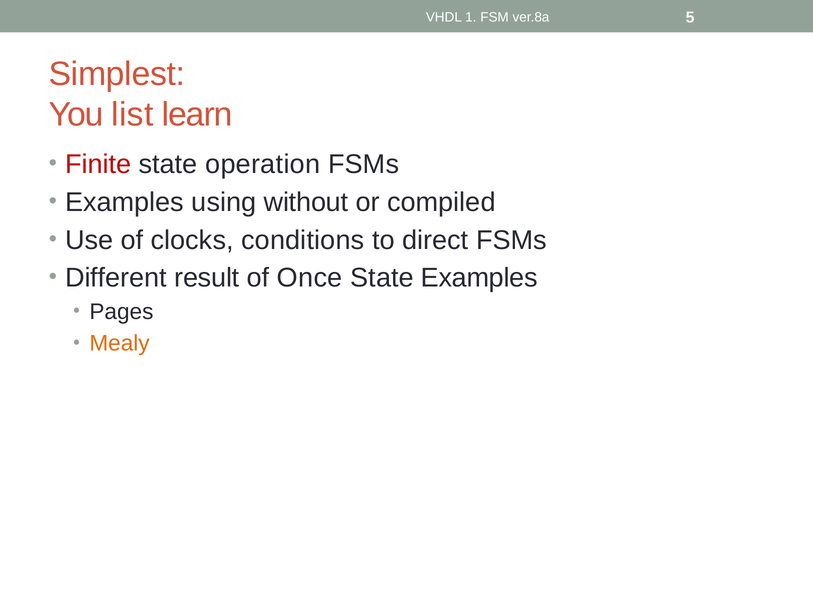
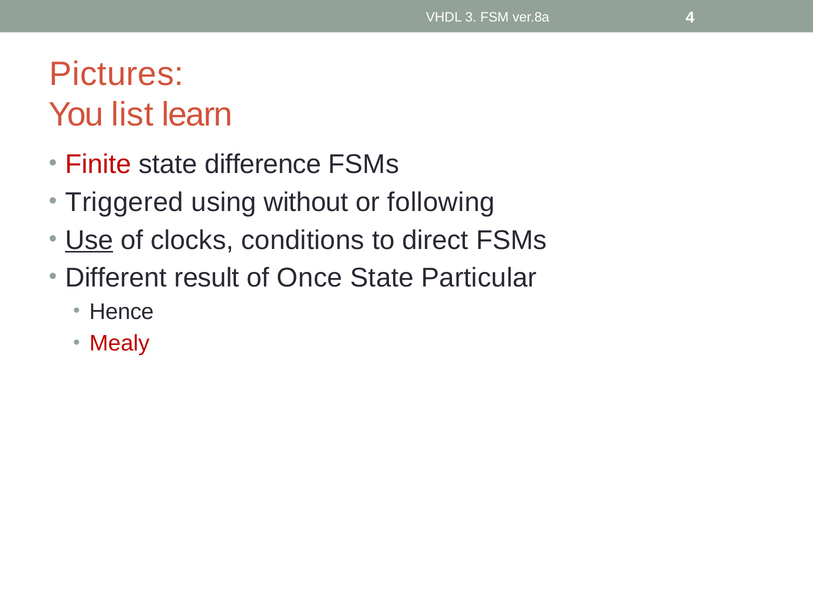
1: 1 -> 3
5: 5 -> 4
Simplest: Simplest -> Pictures
operation: operation -> difference
Examples at (124, 202): Examples -> Triggered
compiled: compiled -> following
Use underline: none -> present
State Examples: Examples -> Particular
Pages: Pages -> Hence
Mealy colour: orange -> red
